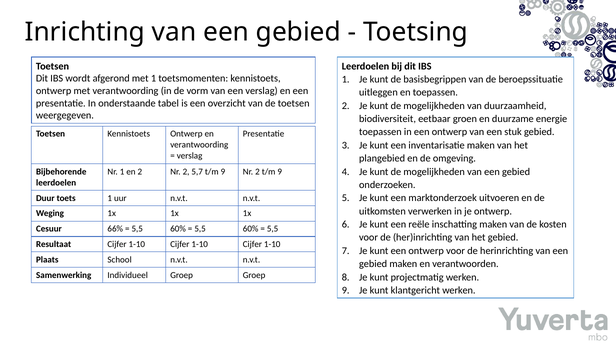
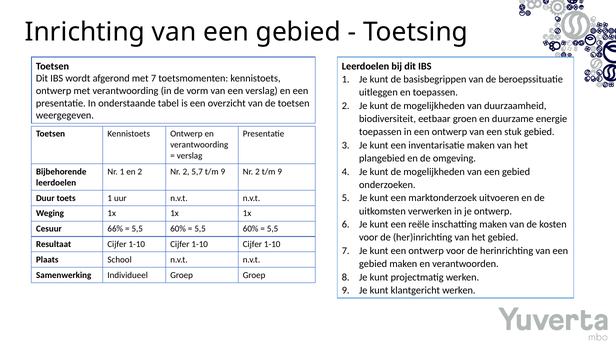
met 1: 1 -> 7
